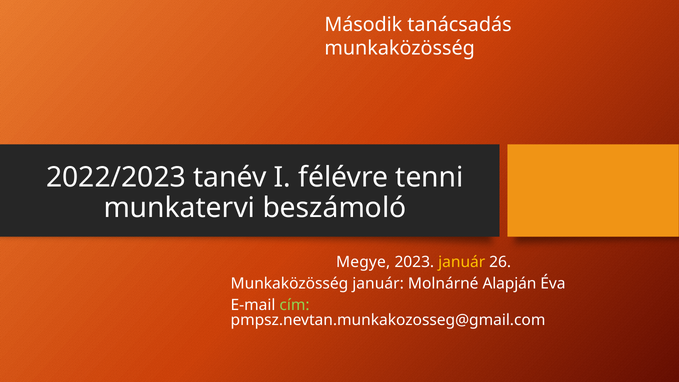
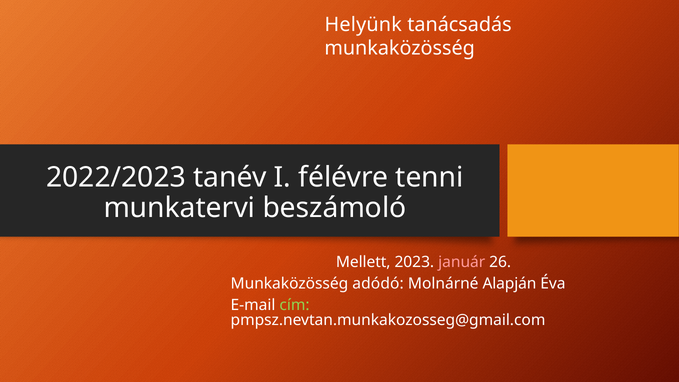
Második: Második -> Helyünk
Megye: Megye -> Mellett
január at (462, 262) colour: yellow -> pink
Munkaközösség január: január -> adódó
